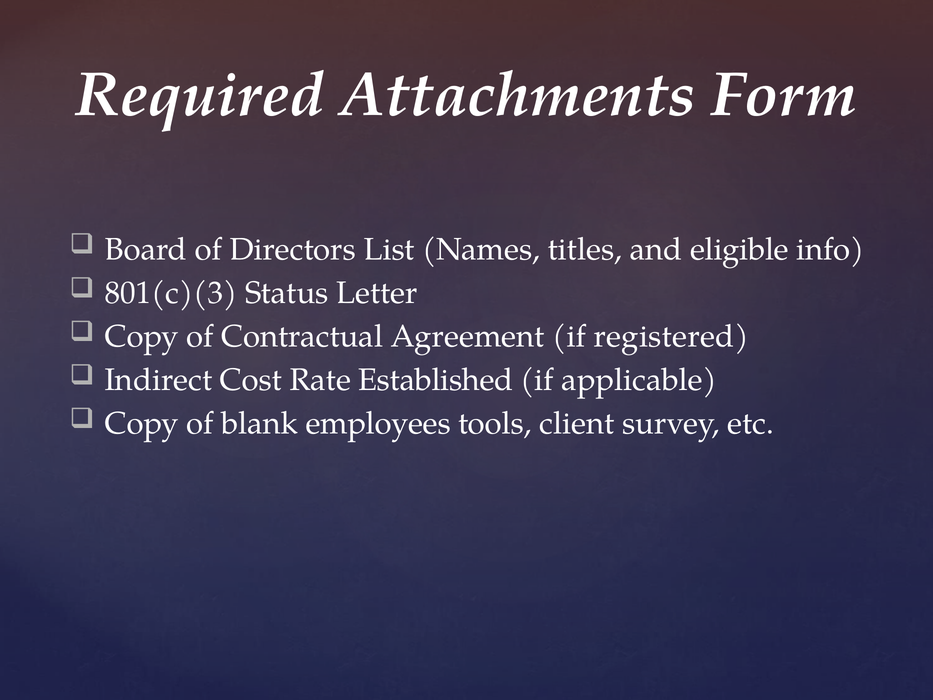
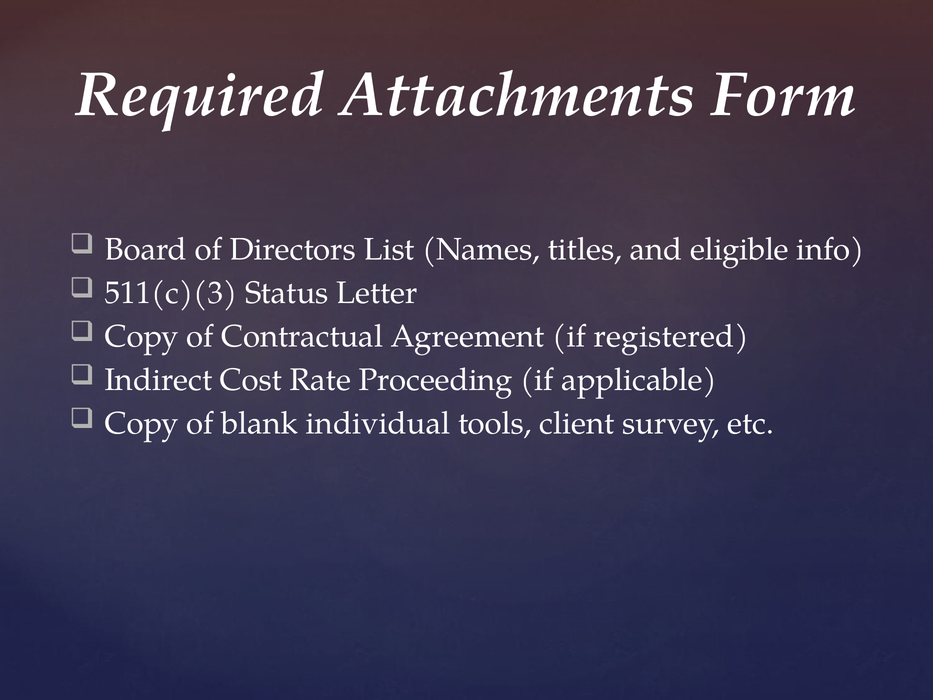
801(c)(3: 801(c)(3 -> 511(c)(3
Established: Established -> Proceeding
employees: employees -> individual
